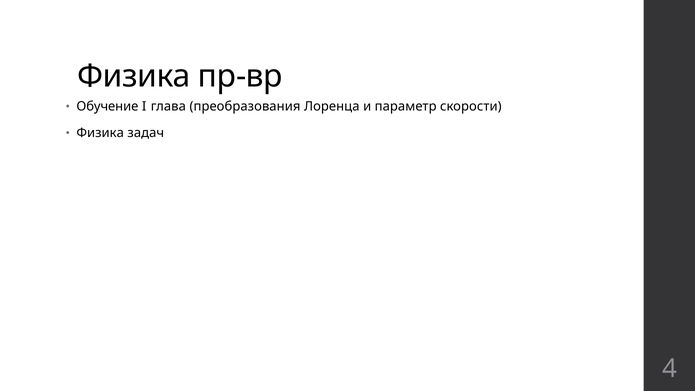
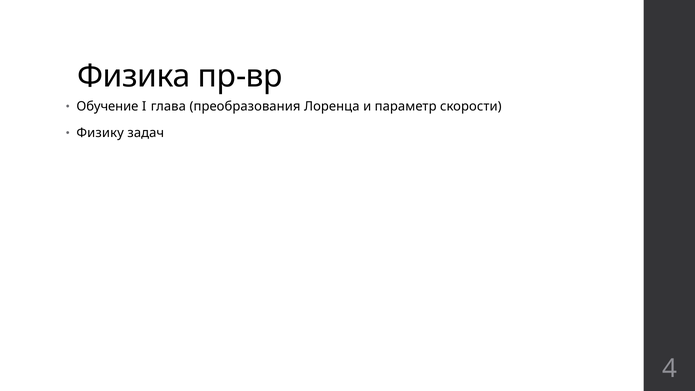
Физика at (100, 133): Физика -> Физику
